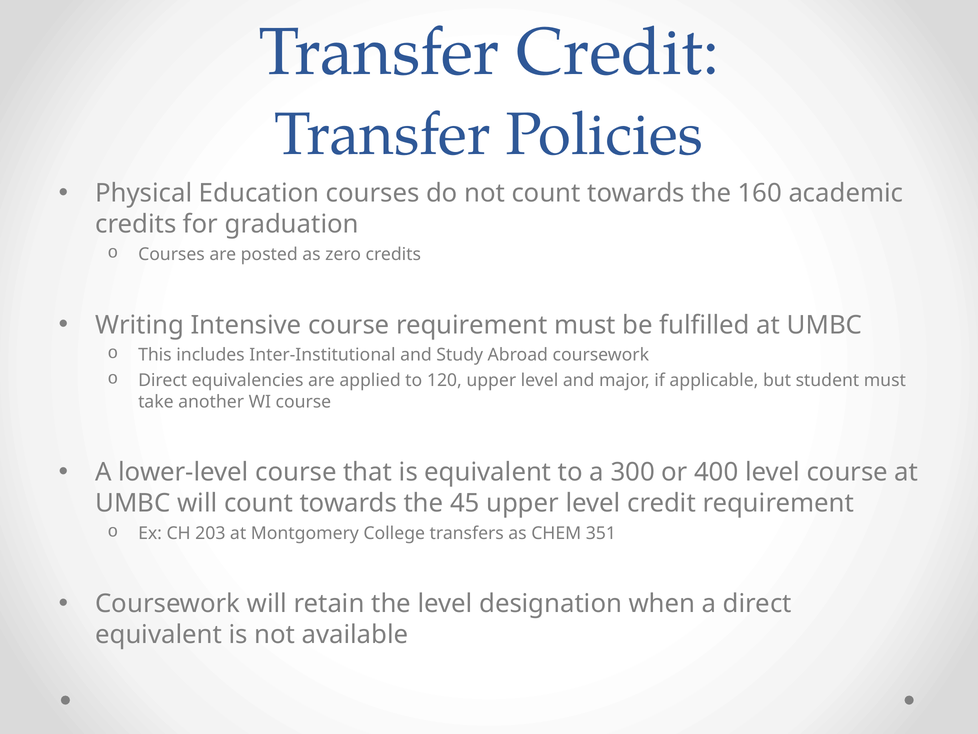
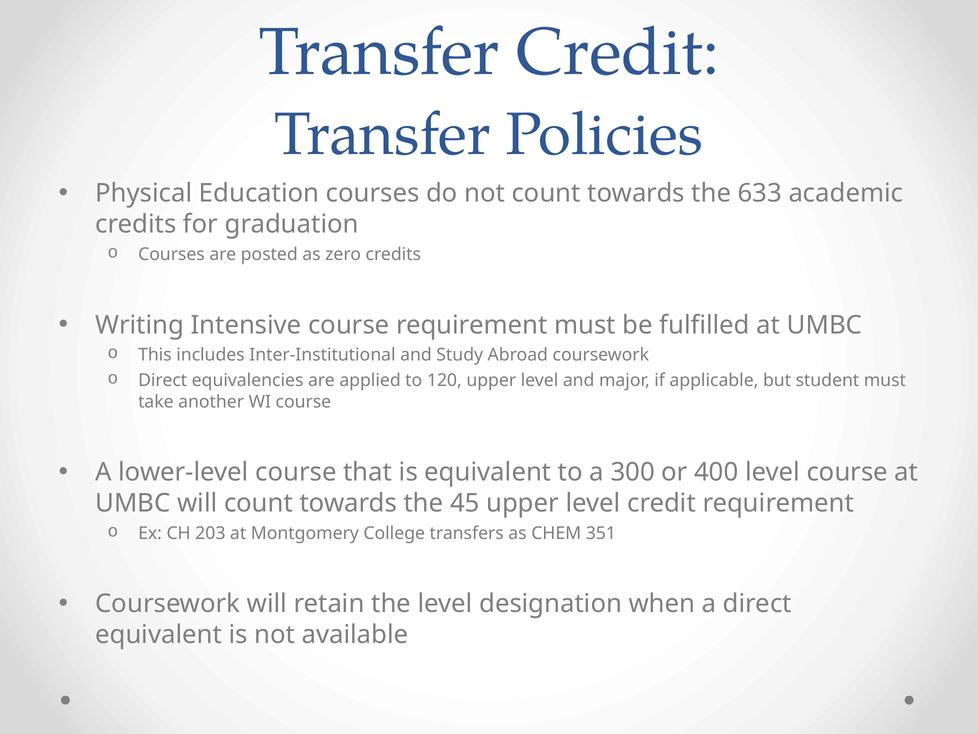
160: 160 -> 633
